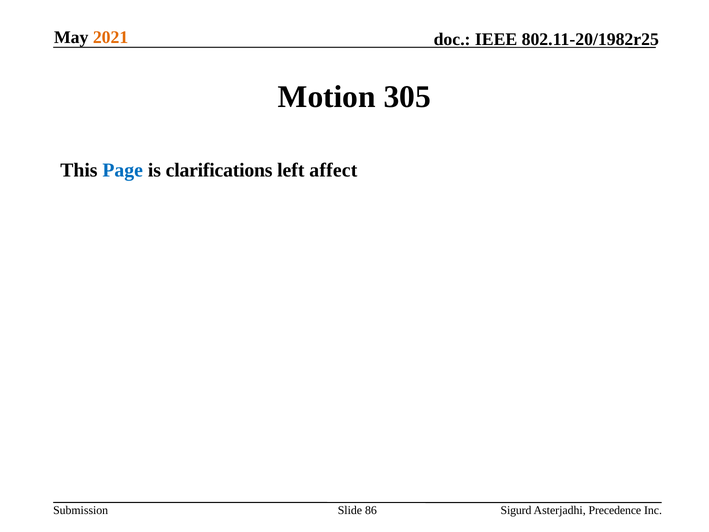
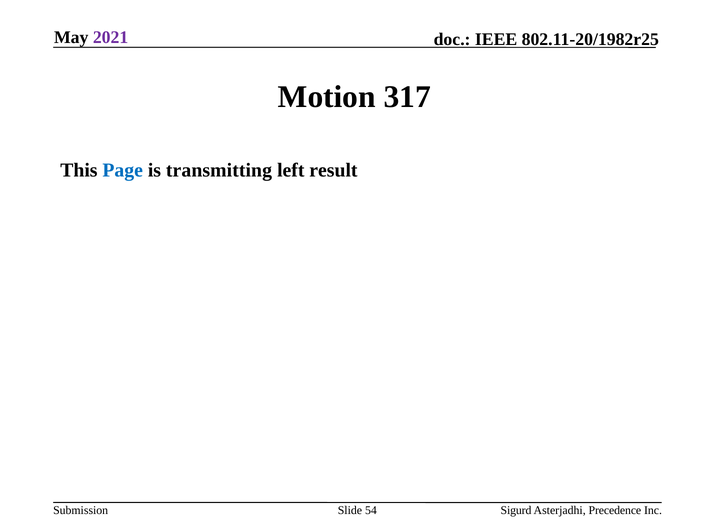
2021 colour: orange -> purple
305: 305 -> 317
clarifications: clarifications -> transmitting
affect: affect -> result
86: 86 -> 54
